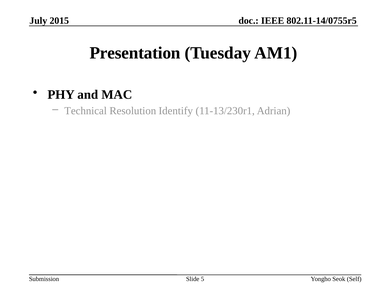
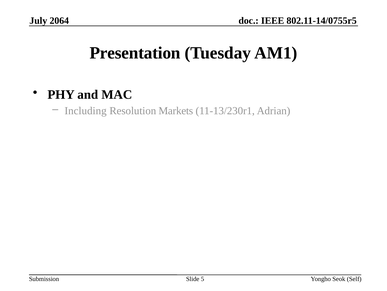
2015: 2015 -> 2064
Technical: Technical -> Including
Identify: Identify -> Markets
